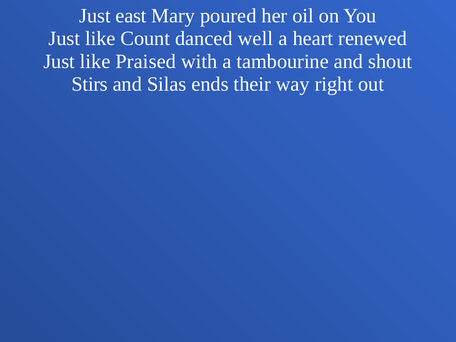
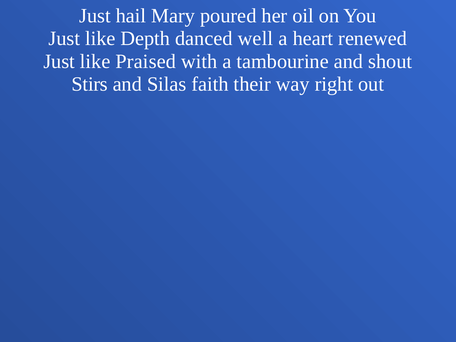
east: east -> hail
Count: Count -> Depth
ends: ends -> faith
